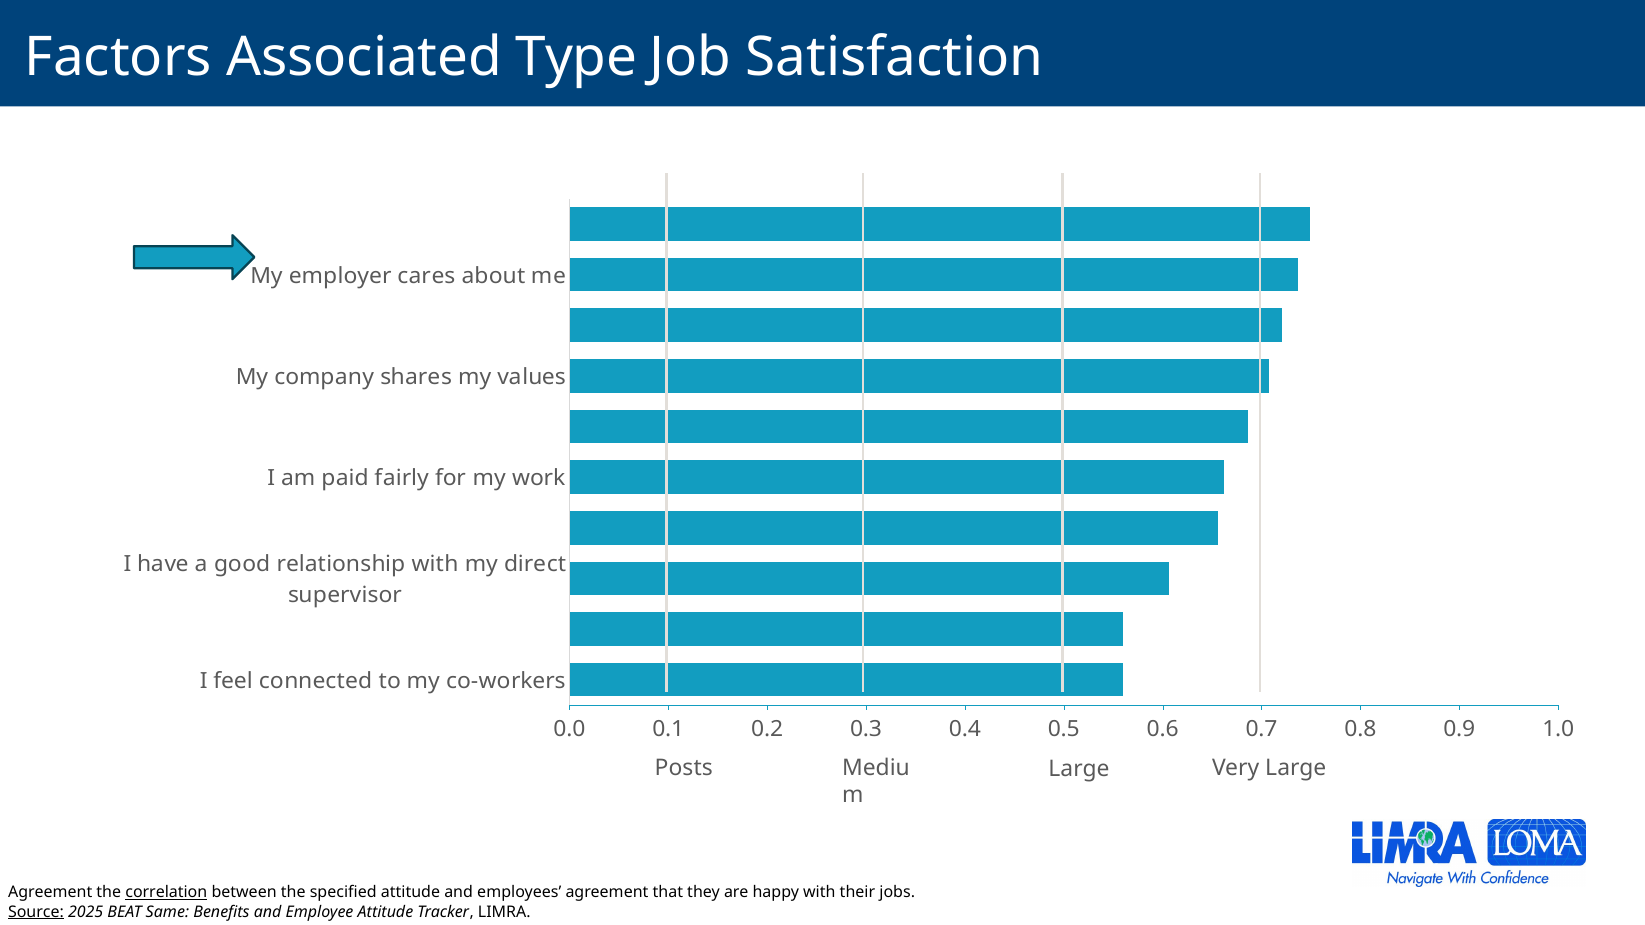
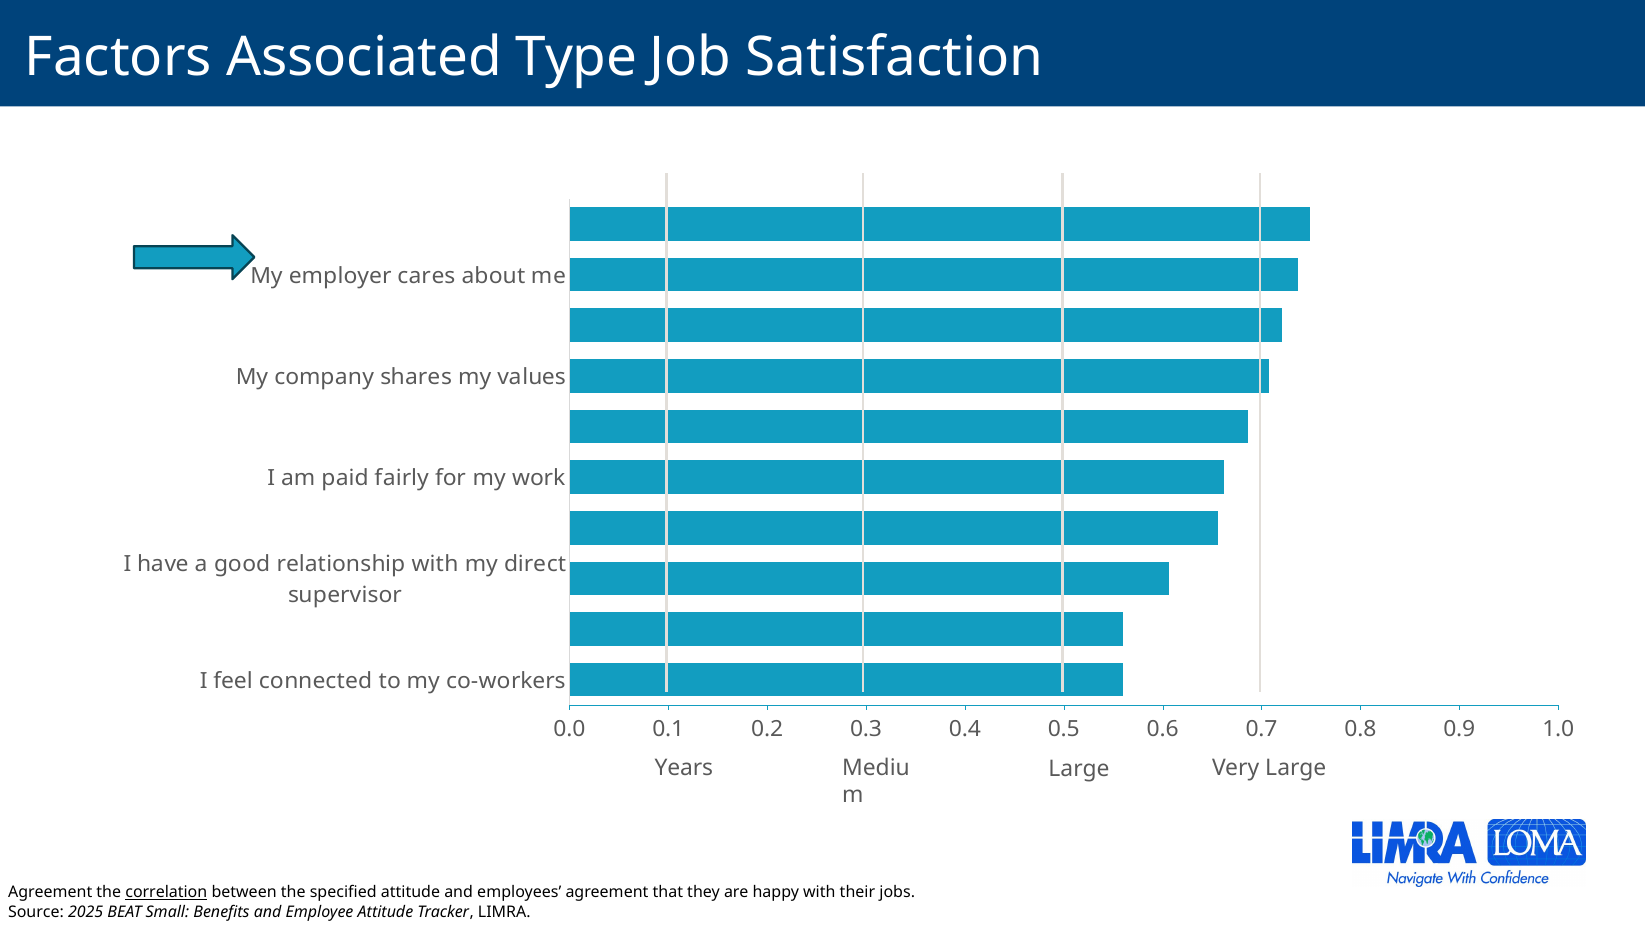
Posts: Posts -> Years
Source underline: present -> none
Same: Same -> Small
